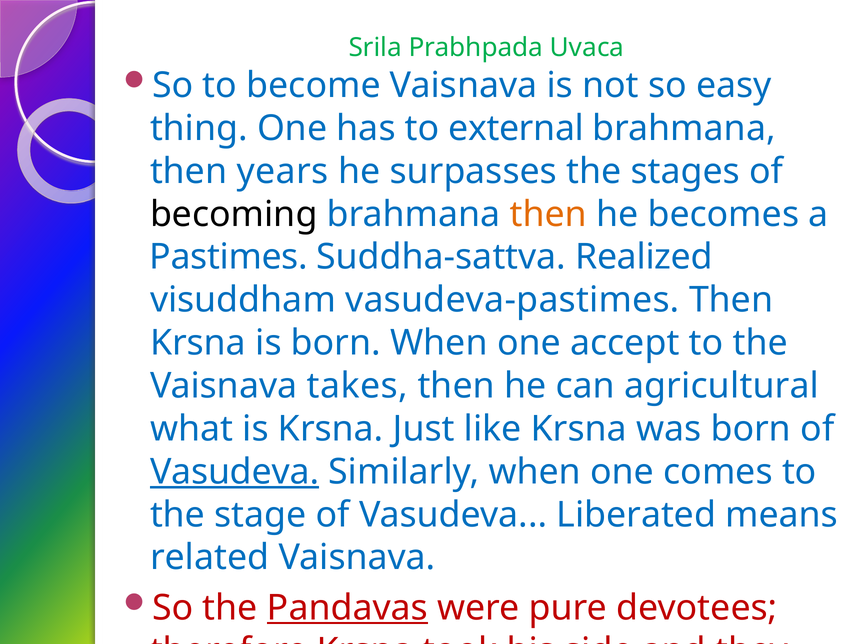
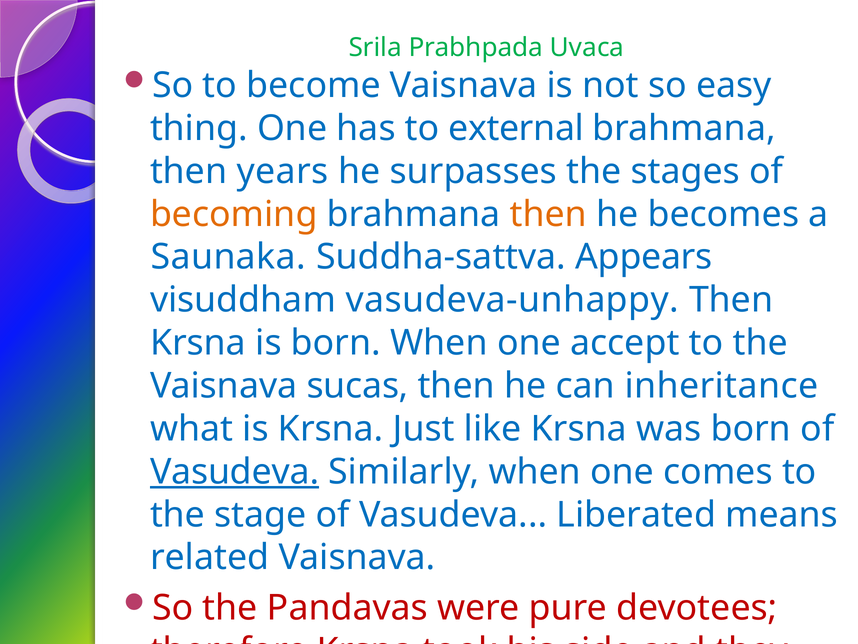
becoming colour: black -> orange
Pastimes: Pastimes -> Saunaka
Realized: Realized -> Appears
vasudeva-pastimes: vasudeva-pastimes -> vasudeva-unhappy
takes: takes -> sucas
agricultural: agricultural -> inheritance
Pandavas underline: present -> none
